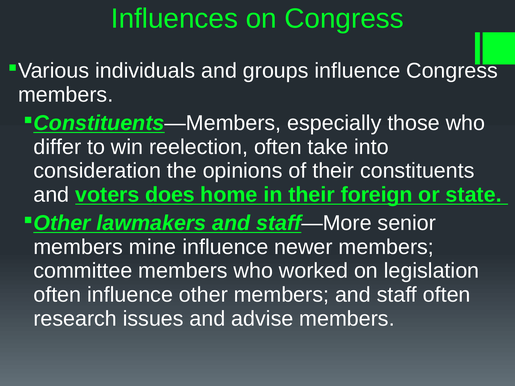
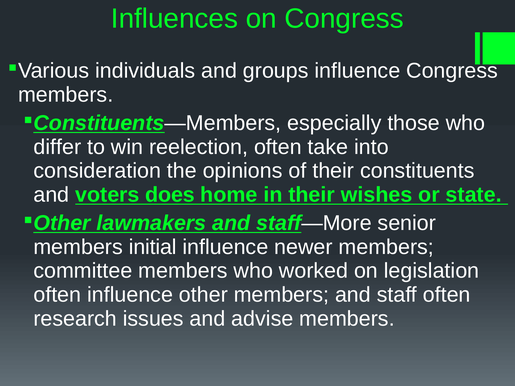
foreign: foreign -> wishes
mine: mine -> initial
